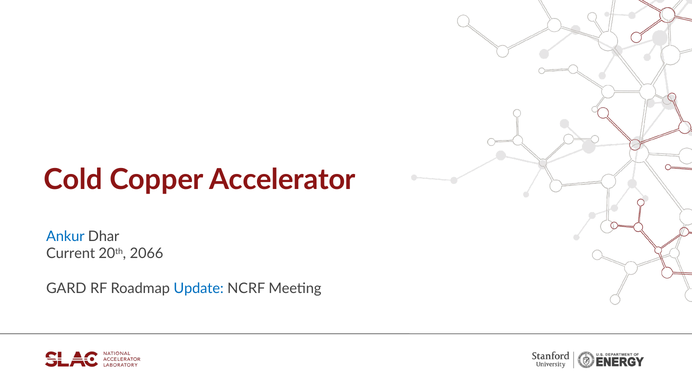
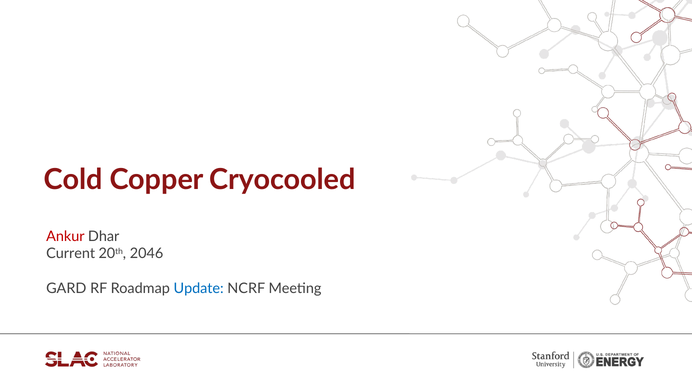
Accelerator: Accelerator -> Cryocooled
Ankur colour: blue -> red
2066: 2066 -> 2046
